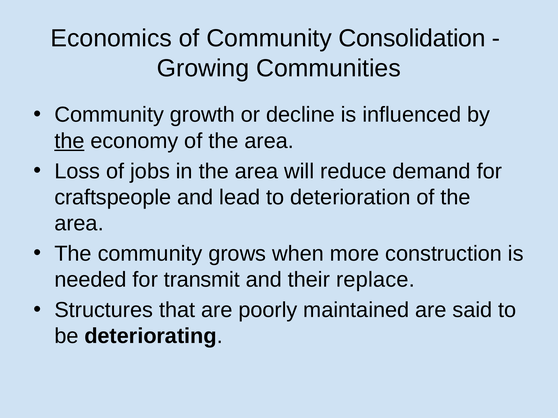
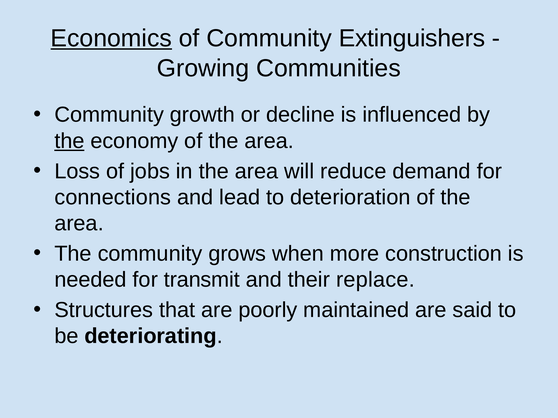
Economics underline: none -> present
Consolidation: Consolidation -> Extinguishers
craftspeople: craftspeople -> connections
